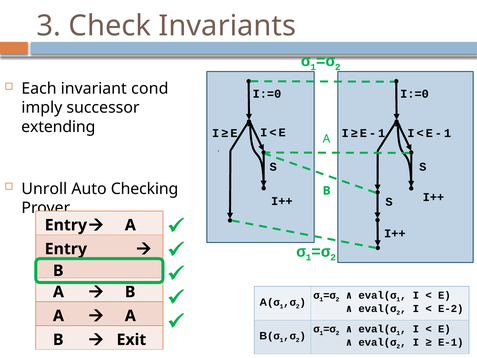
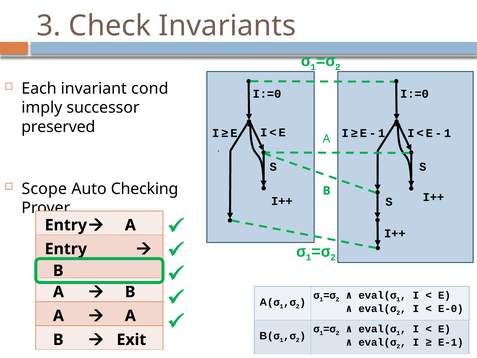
extending: extending -> preserved
Unroll: Unroll -> Scope
E-2: E-2 -> E-0
